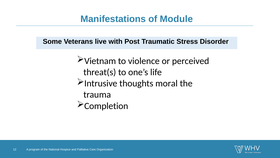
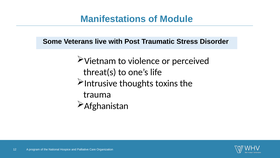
moral: moral -> toxins
Completion: Completion -> Afghanistan
